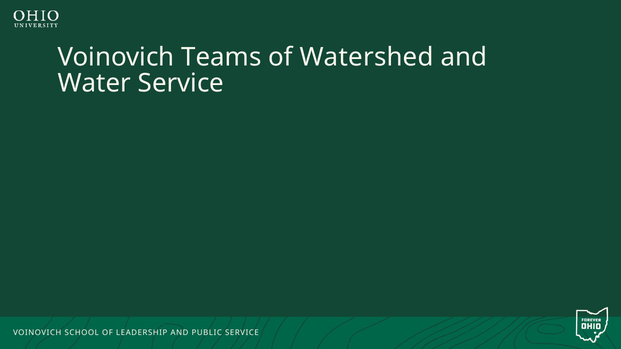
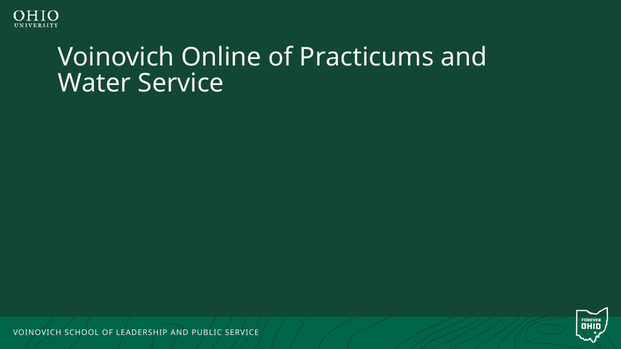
Teams: Teams -> Online
Watershed: Watershed -> Practicums
